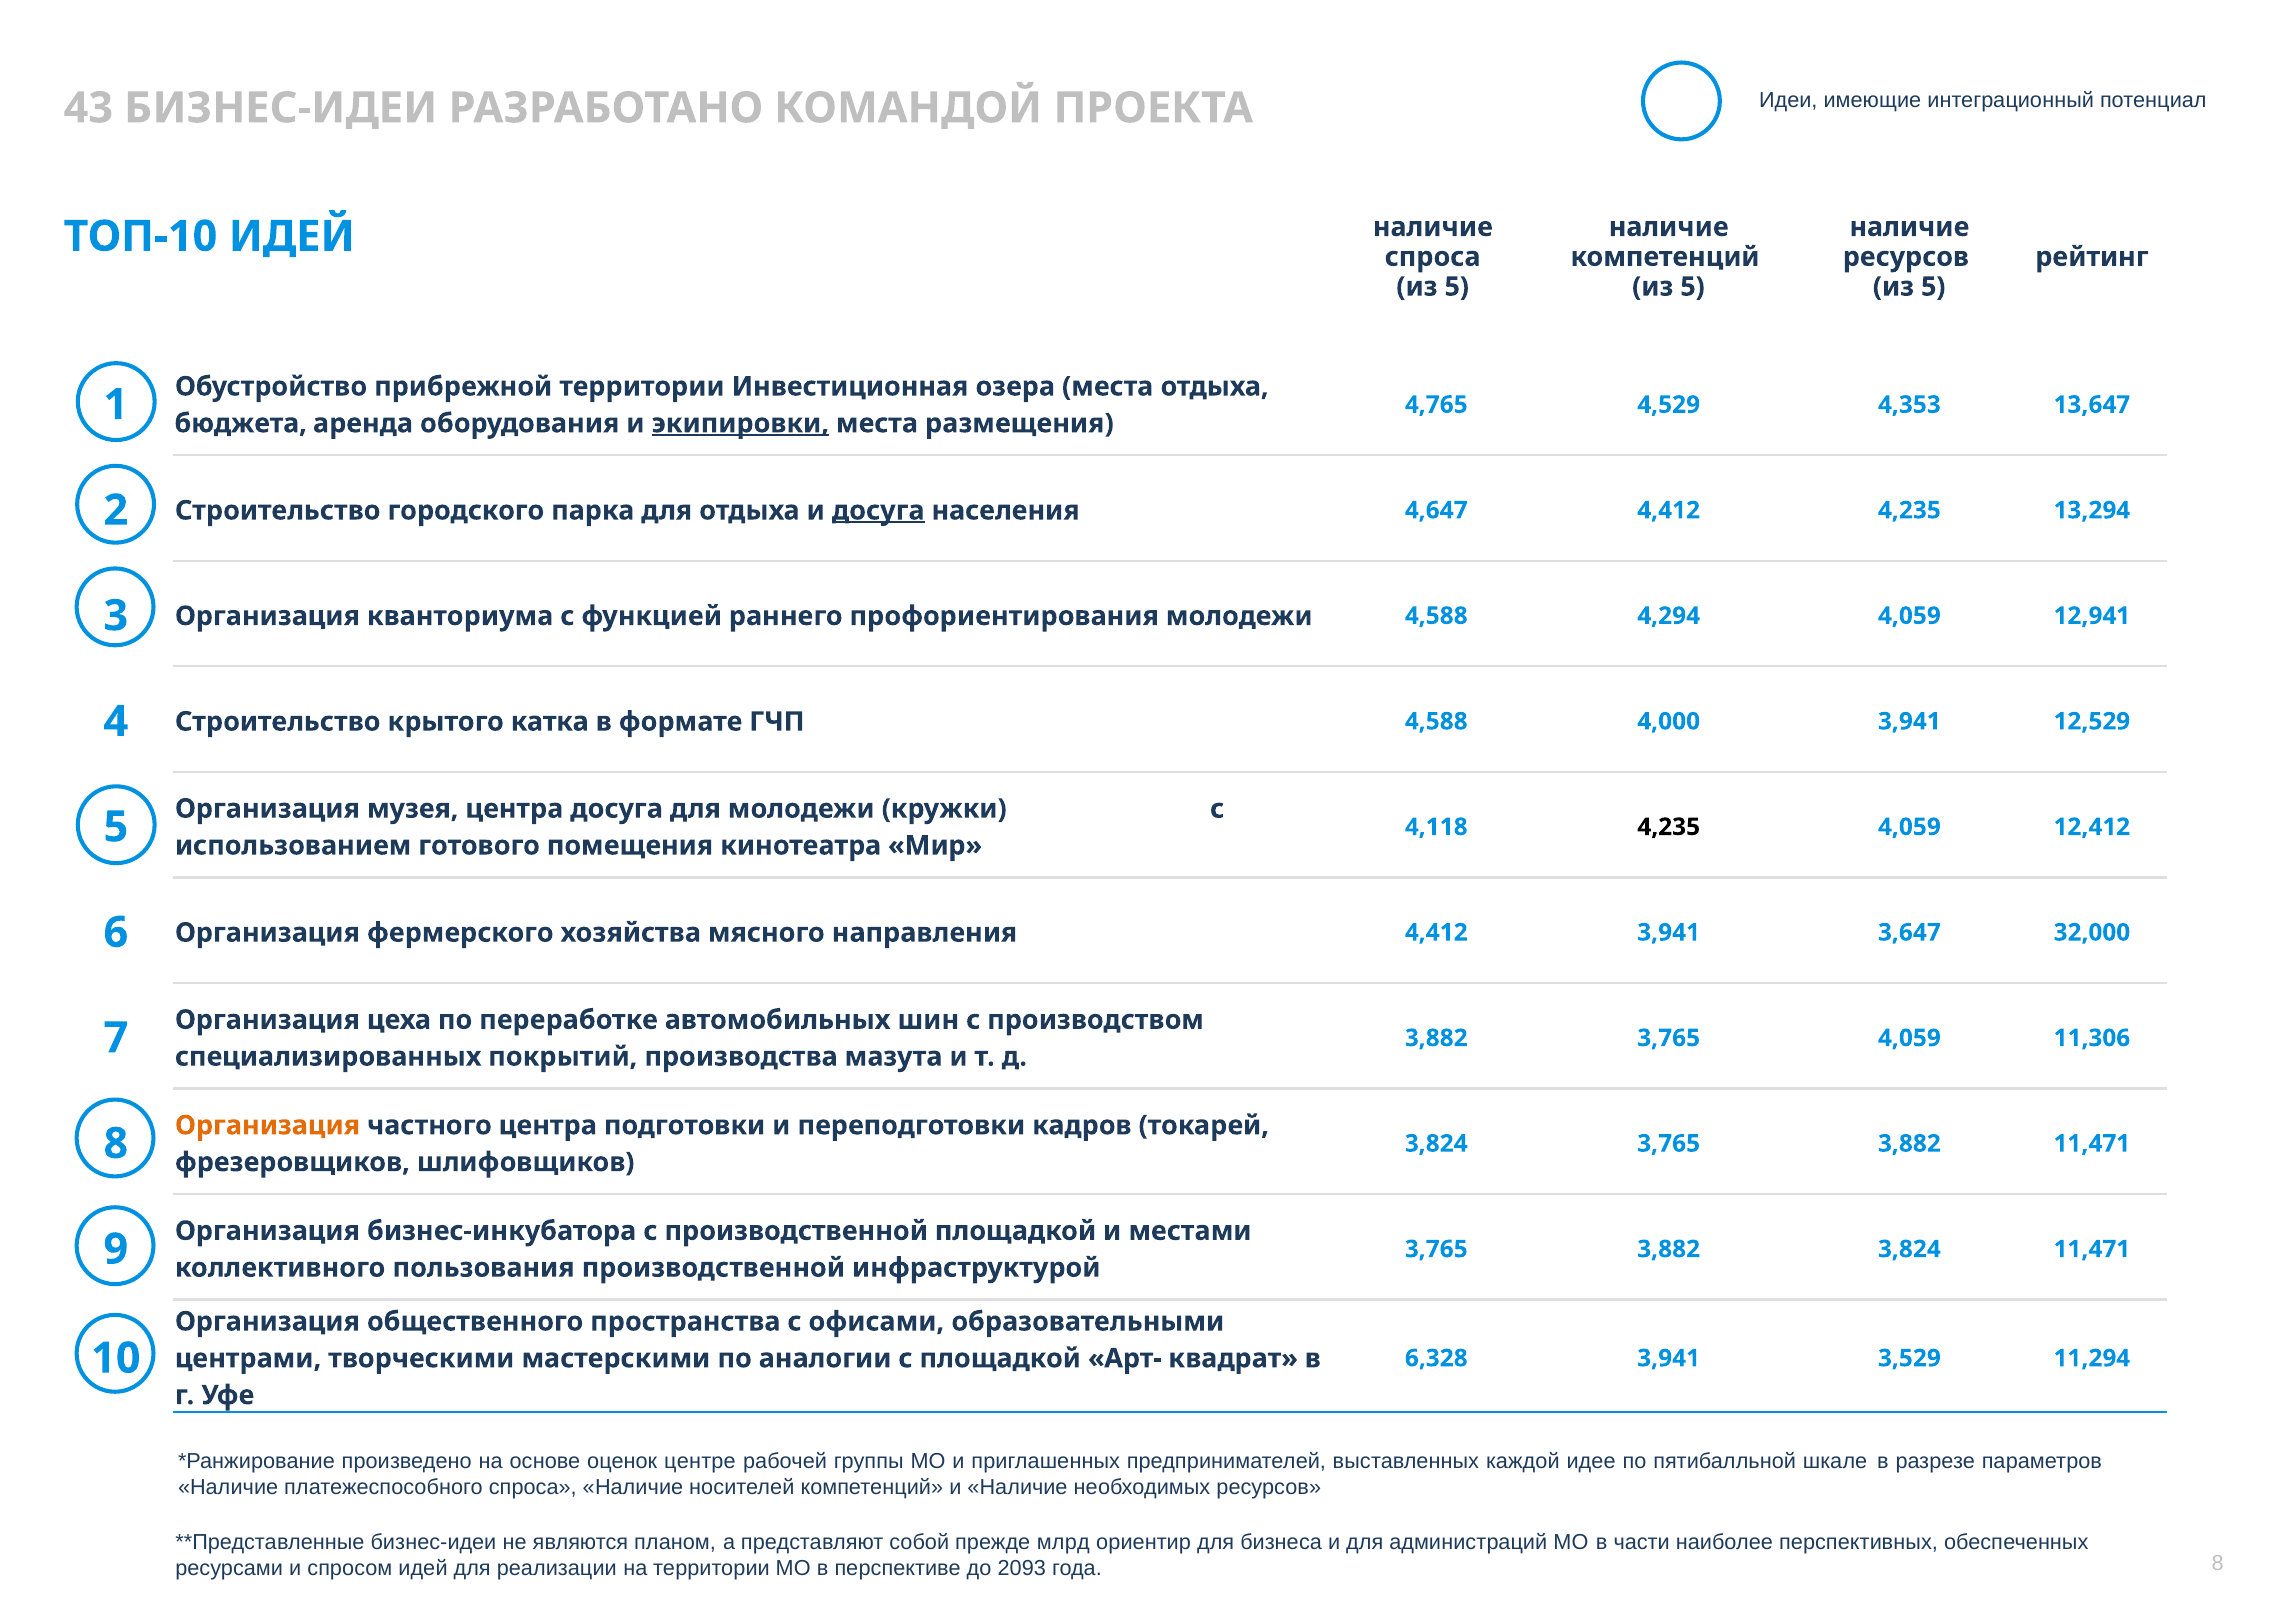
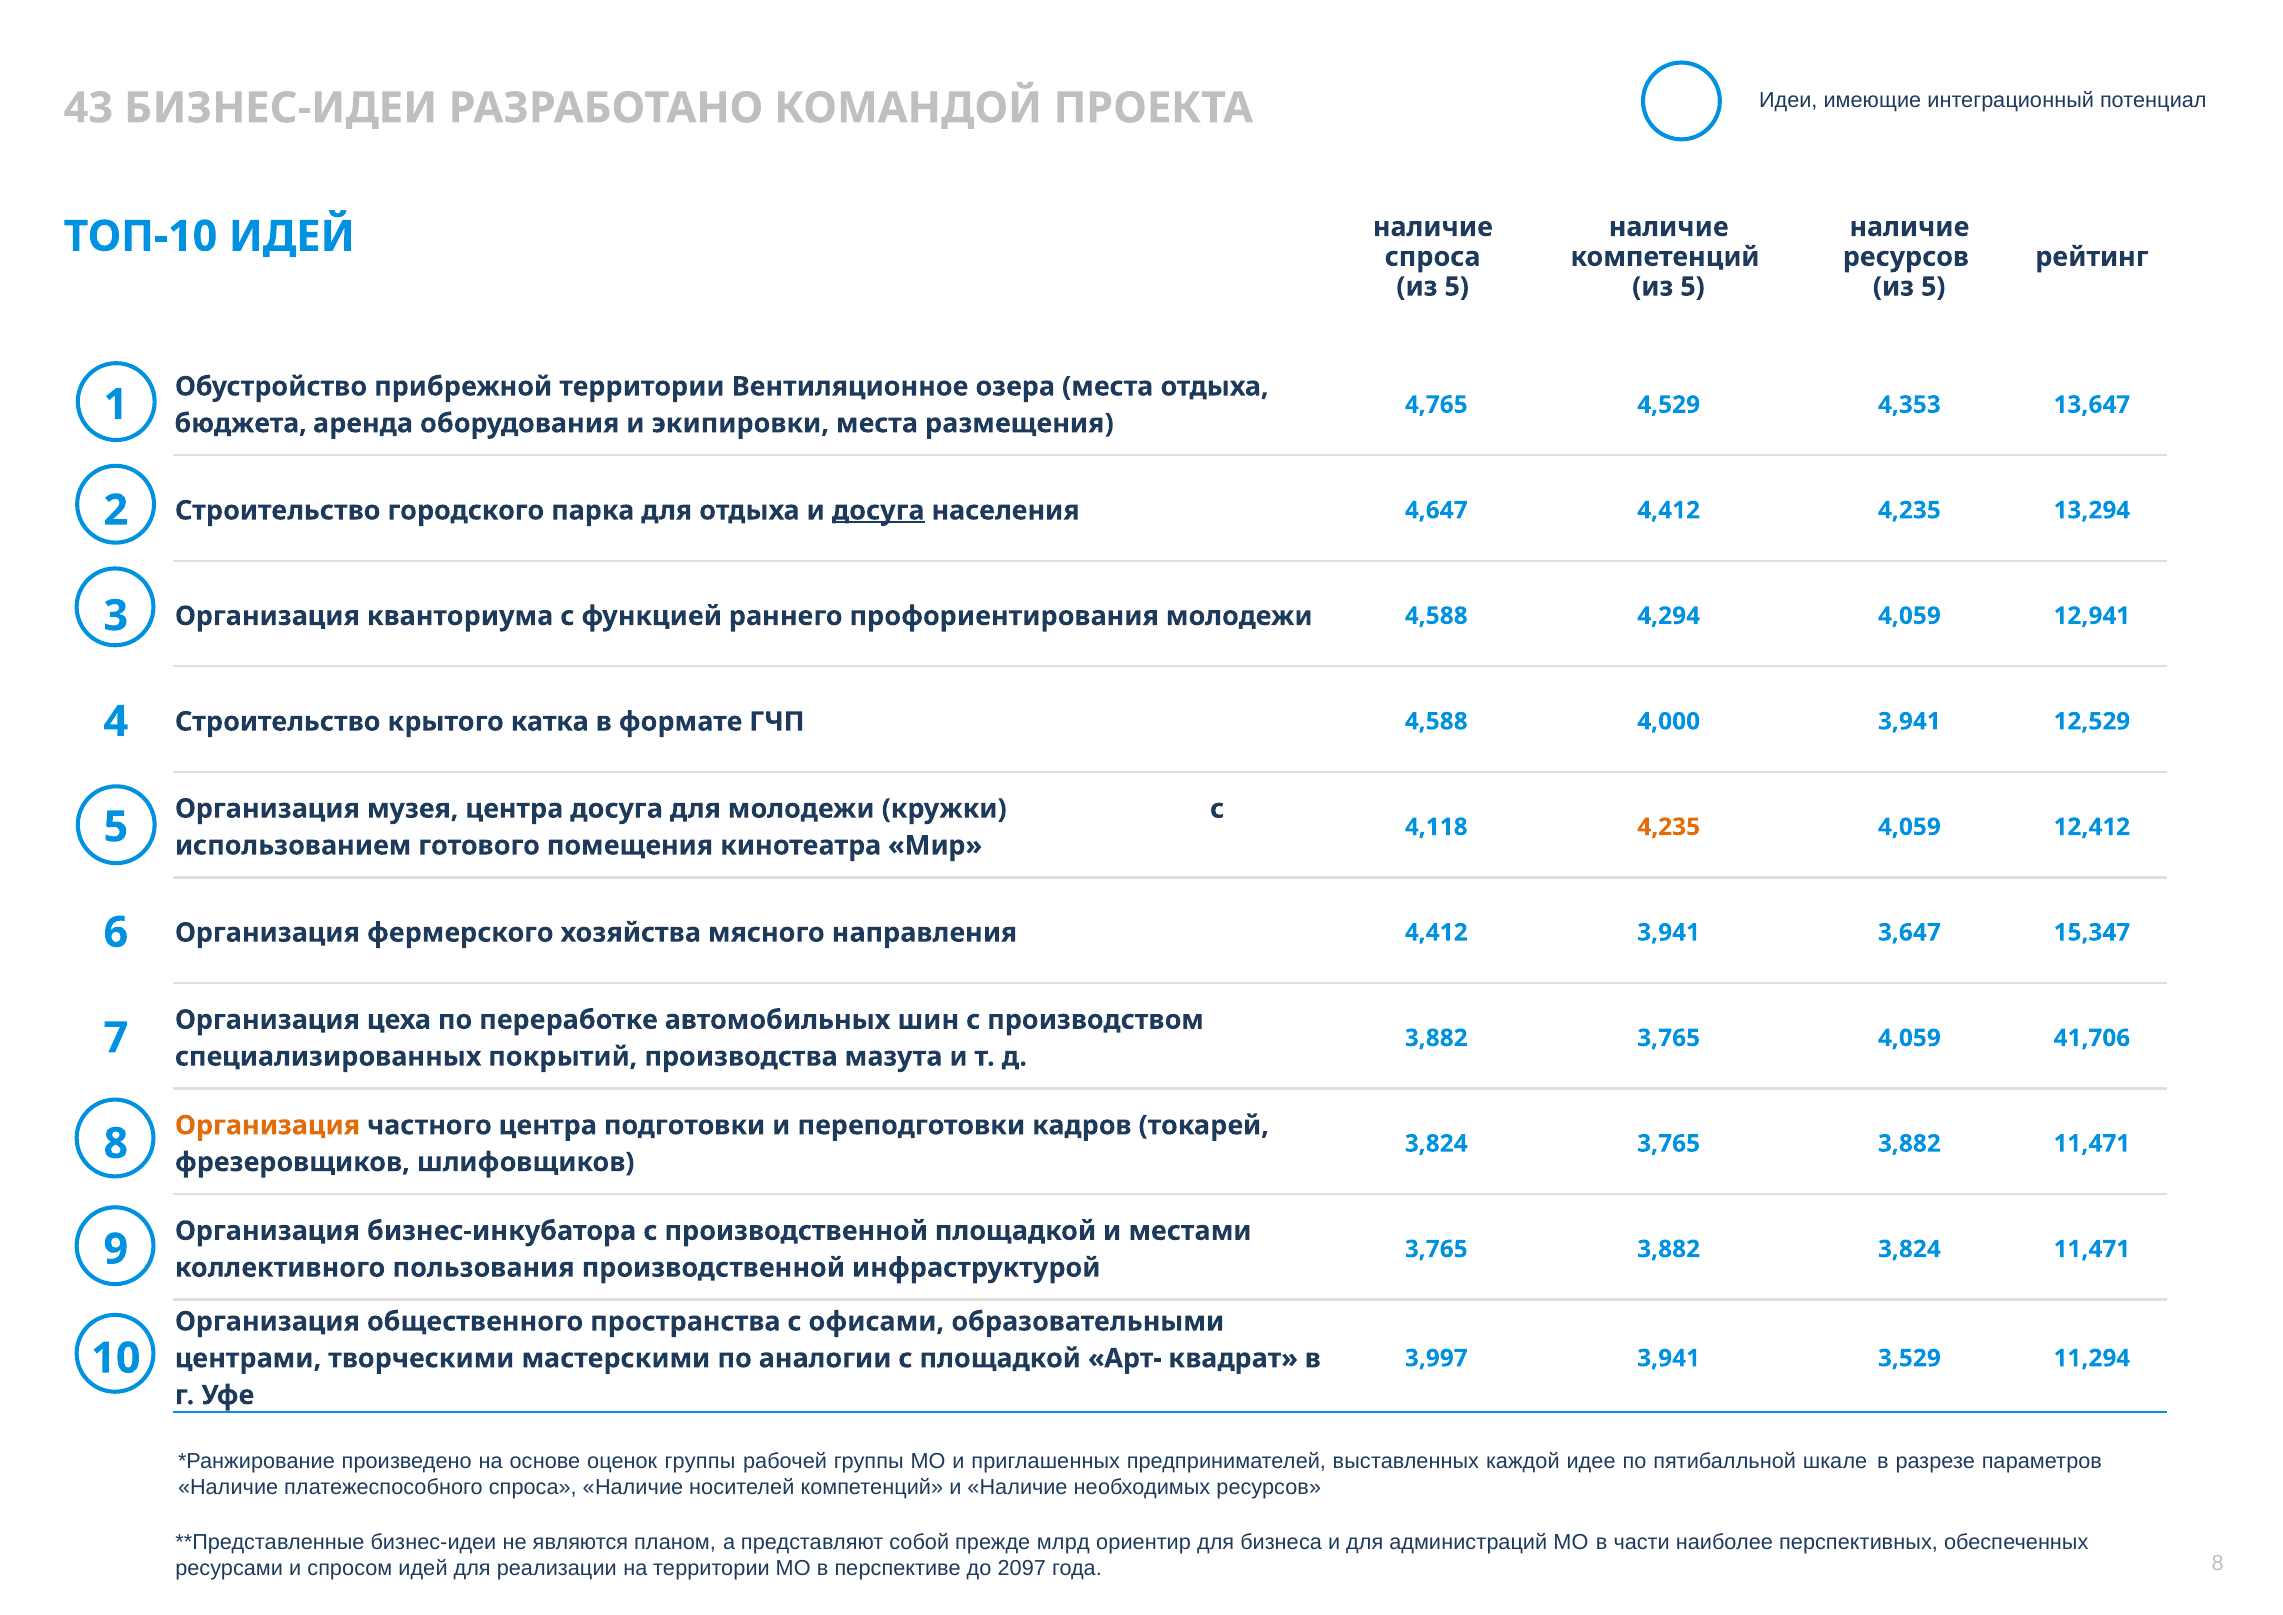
Инвестиционная: Инвестиционная -> Вентиляционное
экипировки underline: present -> none
4,235 at (1669, 827) colour: black -> orange
32,000: 32,000 -> 15,347
11,306: 11,306 -> 41,706
6,328: 6,328 -> 3,997
оценок центре: центре -> группы
2093: 2093 -> 2097
